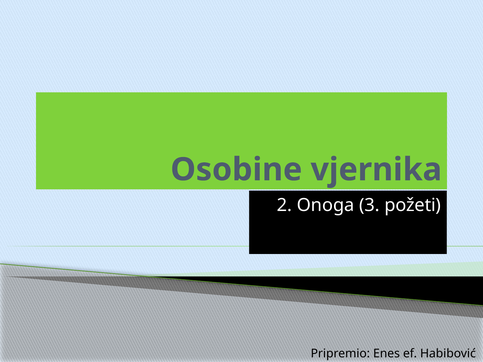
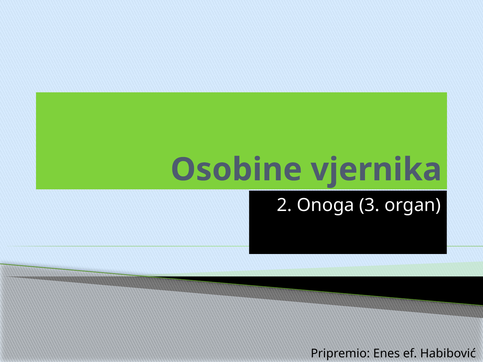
požeti: požeti -> organ
